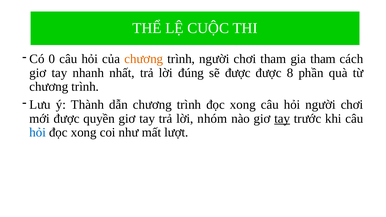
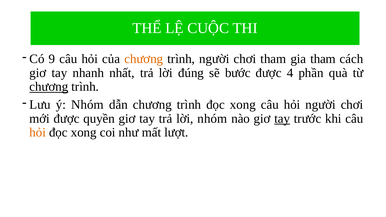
0: 0 -> 9
sẽ được: được -> bước
8: 8 -> 4
chương at (49, 87) underline: none -> present
ý Thành: Thành -> Nhóm
hỏi at (38, 133) colour: blue -> orange
